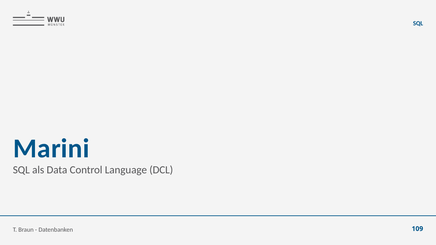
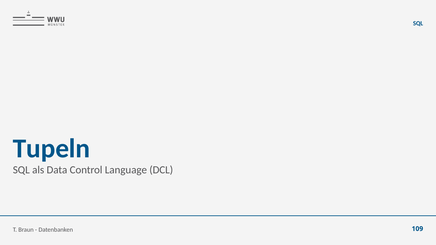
Marini: Marini -> Tupeln
